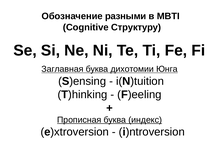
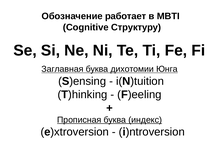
разными: разными -> работает
